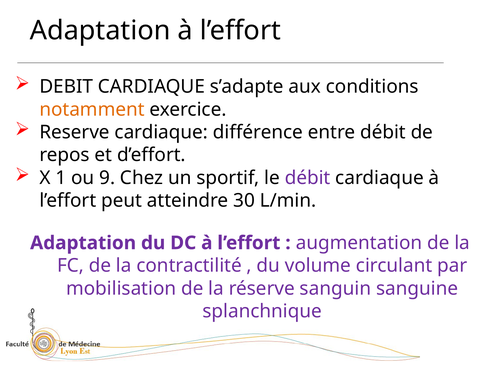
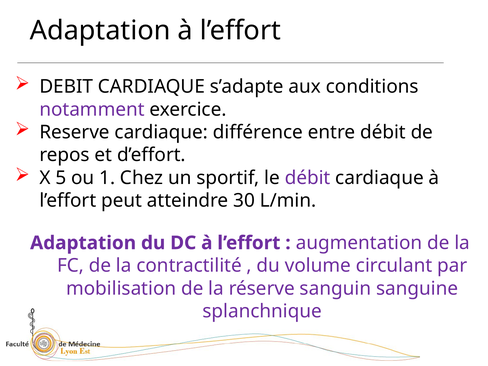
notamment colour: orange -> purple
1: 1 -> 5
9: 9 -> 1
